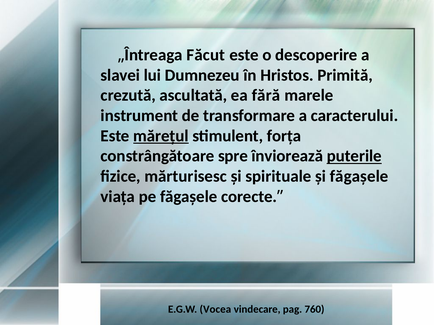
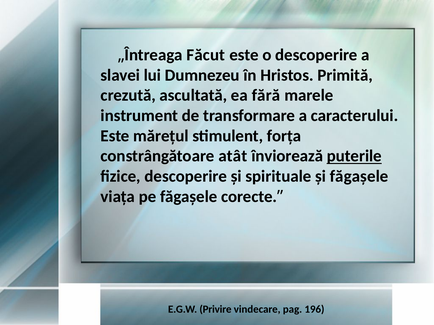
măreţul underline: present -> none
spre: spre -> atât
fizice mărturisesc: mărturisesc -> descoperire
Vocea: Vocea -> Privire
760: 760 -> 196
